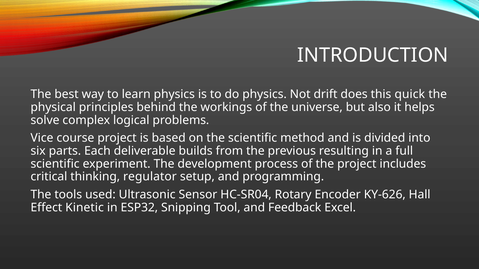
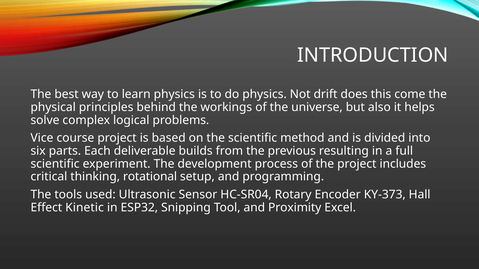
quick: quick -> come
regulator: regulator -> rotational
KY-626: KY-626 -> KY-373
Feedback: Feedback -> Proximity
